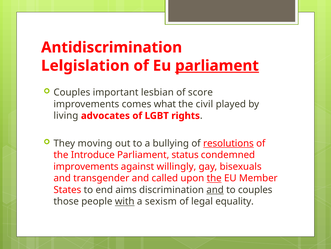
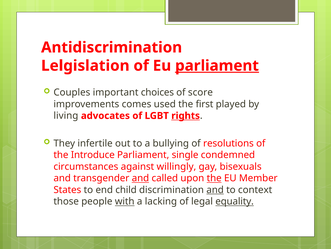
lesbian: lesbian -> choices
what: what -> used
civil: civil -> first
rights underline: none -> present
moving: moving -> infertile
resolutions underline: present -> none
status: status -> single
improvements at (86, 166): improvements -> circumstances
and at (140, 178) underline: none -> present
aims: aims -> child
to couples: couples -> context
sexism: sexism -> lacking
equality underline: none -> present
